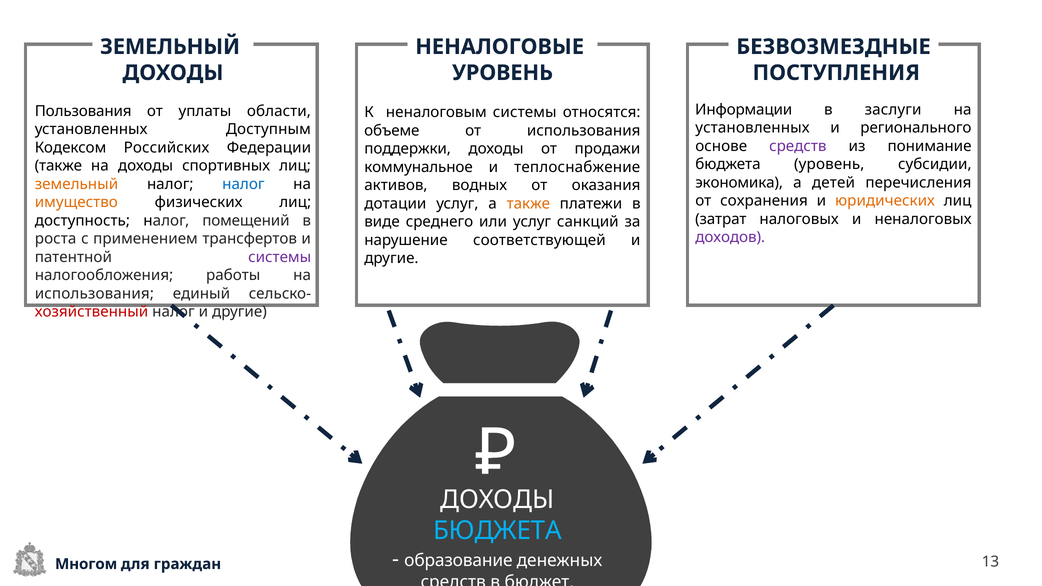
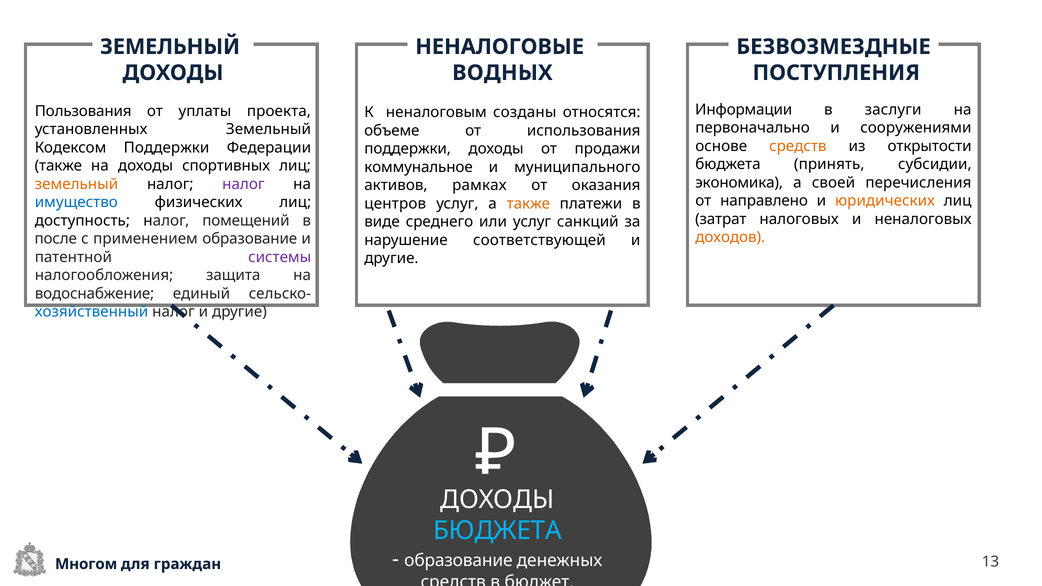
УРОВЕНЬ at (503, 73): УРОВЕНЬ -> ВОДНЫХ
области: области -> проекта
неналоговым системы: системы -> созданы
установленных at (752, 128): установленных -> первоначально
регионального: регионального -> сооружениями
установленных Доступным: Доступным -> Земельный
средств at (798, 146) colour: purple -> orange
понимание: понимание -> открытости
Кодексом Российских: Российских -> Поддержки
бюджета уровень: уровень -> принять
теплоснабжение: теплоснабжение -> муниципального
детей: детей -> своей
налог at (243, 184) colour: blue -> purple
водных: водных -> рамках
сохранения: сохранения -> направлено
имущество colour: orange -> blue
дотации: дотации -> центров
доходов colour: purple -> orange
роста: роста -> после
применением трансфертов: трансфертов -> образование
работы: работы -> защита
использования at (94, 294): использования -> водоснабжение
хозяйственный colour: red -> blue
